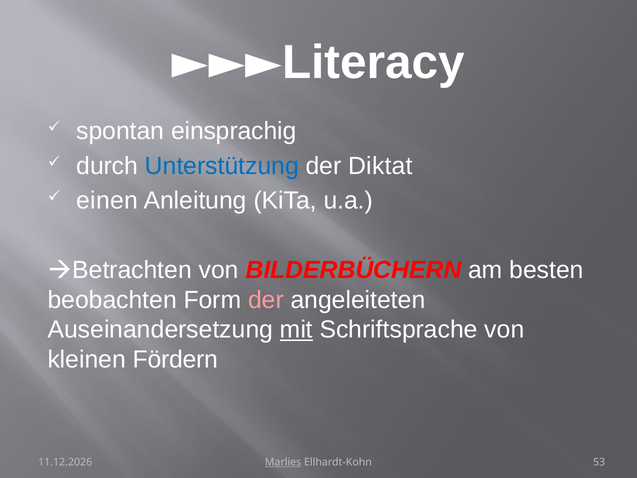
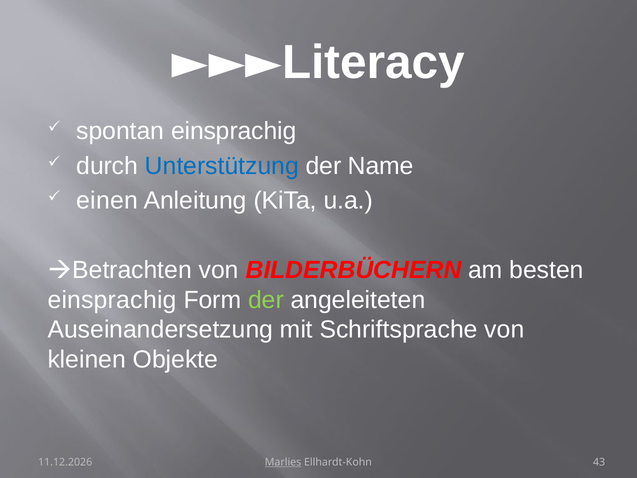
Diktat: Diktat -> Name
beobachten at (112, 300): beobachten -> einsprachig
der at (266, 300) colour: pink -> light green
mit underline: present -> none
Fördern: Fördern -> Objekte
53: 53 -> 43
